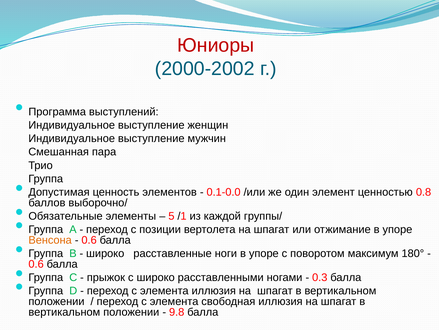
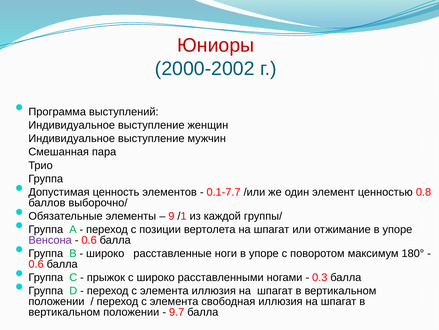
0.1-0.0: 0.1-0.0 -> 0.1-7.7
5: 5 -> 9
Венсона colour: orange -> purple
9.8: 9.8 -> 9.7
